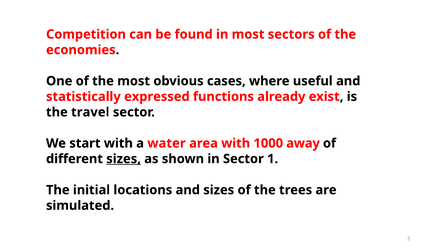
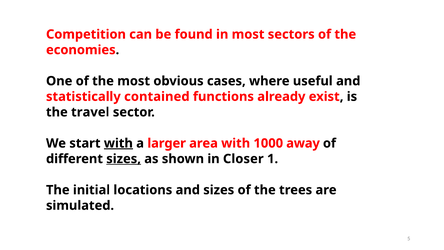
expressed: expressed -> contained
with at (118, 143) underline: none -> present
water: water -> larger
in Sector: Sector -> Closer
